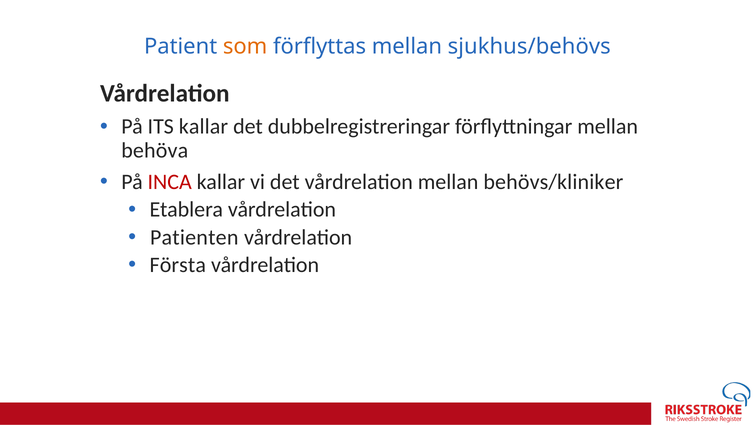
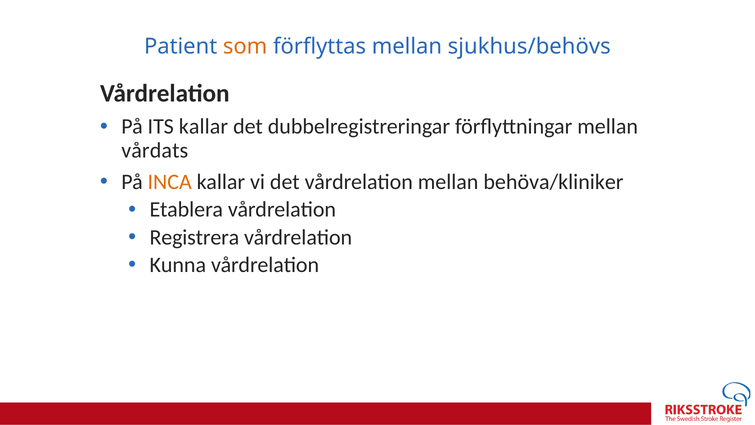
behöva: behöva -> vårdats
INCA colour: red -> orange
behövs/kliniker: behövs/kliniker -> behöva/kliniker
Patienten: Patienten -> Registrera
Första: Första -> Kunna
